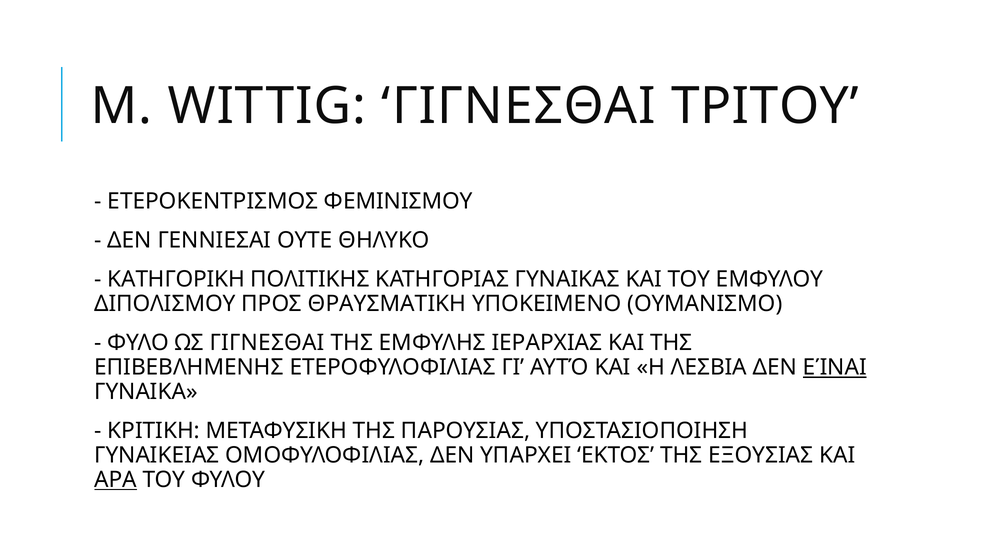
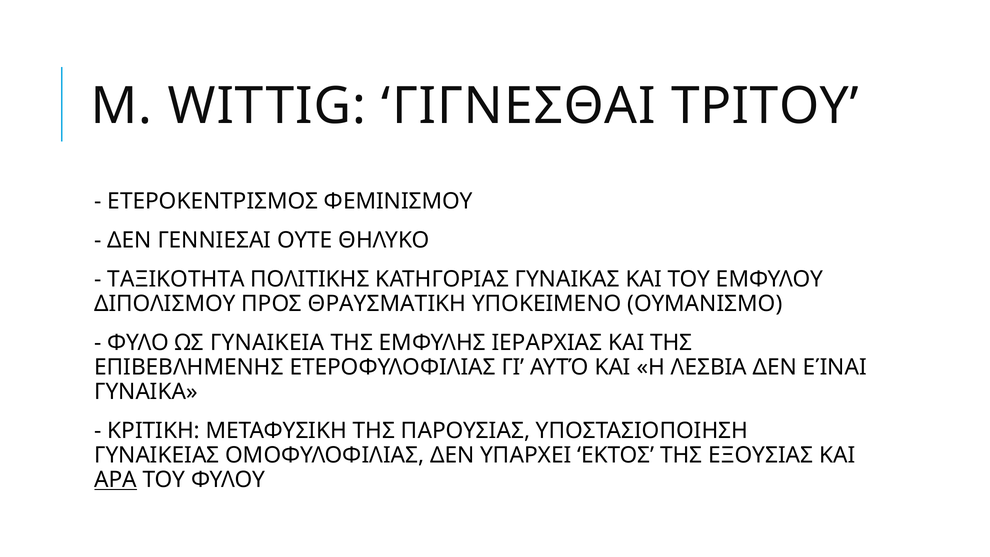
ΚΑΤΗΓΟΡΙΚΗ: ΚΑΤΗΓΟΡΙΚΗ -> ΤΑΞΙΚΟΤΗΤΑ
ΩΣ ΓΙΓΝΕΣΘΑΙ: ΓΙΓΝΕΣΘΑΙ -> ΓΥΝΑΙΚΕΙΑ
ΕΊΝΑΙ underline: present -> none
